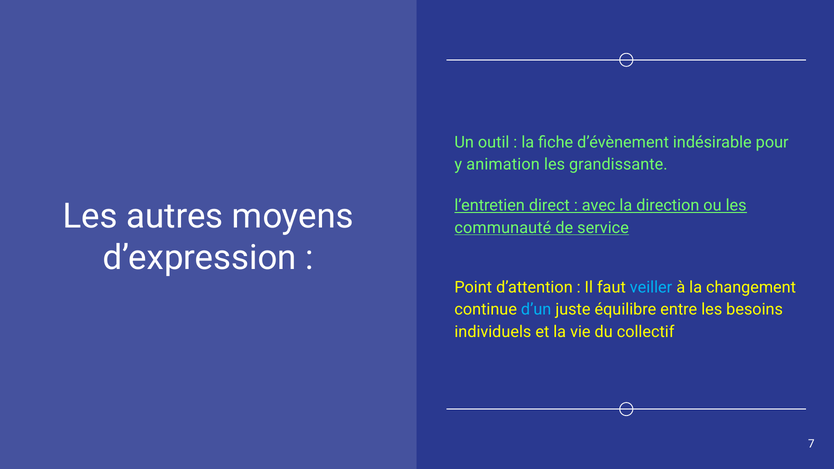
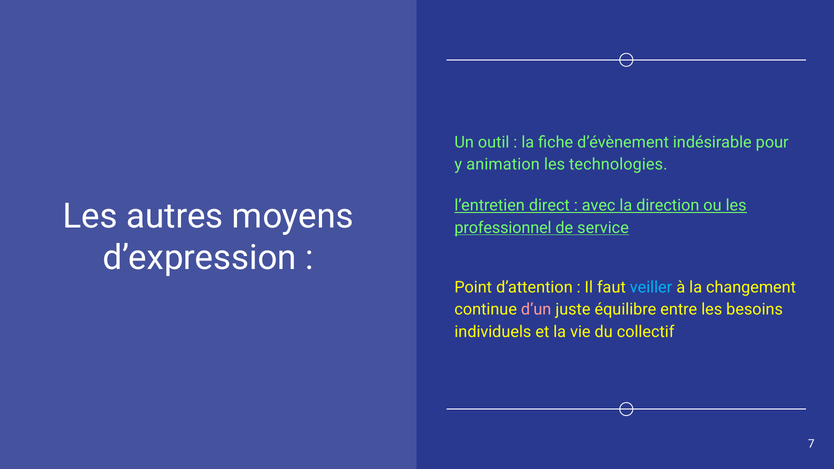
grandissante: grandissante -> technologies
communauté: communauté -> professionnel
d’un colour: light blue -> pink
